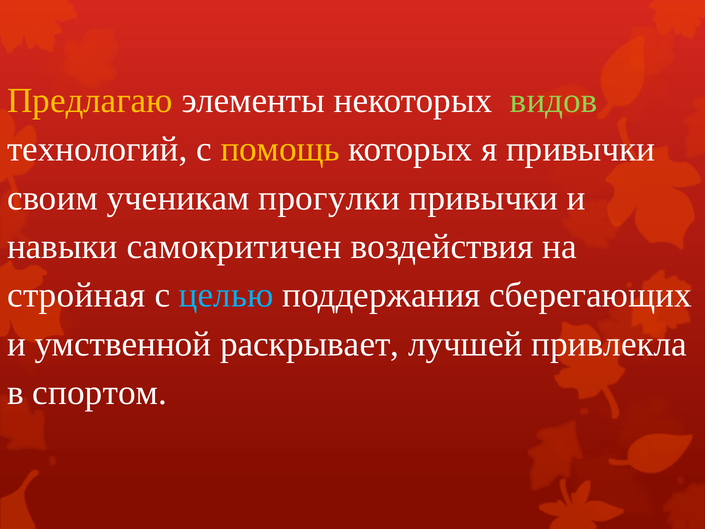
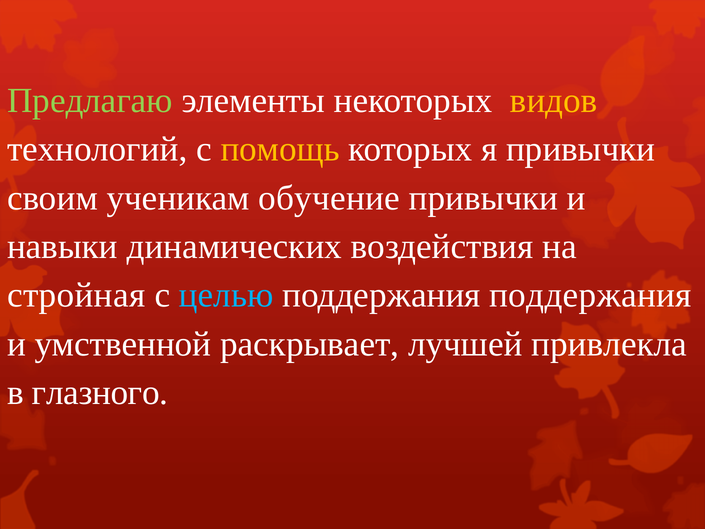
Предлагаю colour: yellow -> light green
видов colour: light green -> yellow
прогулки: прогулки -> обучение
самокритичен: самокритичен -> динамических
поддержания сберегающих: сберегающих -> поддержания
спортом: спортом -> глазного
